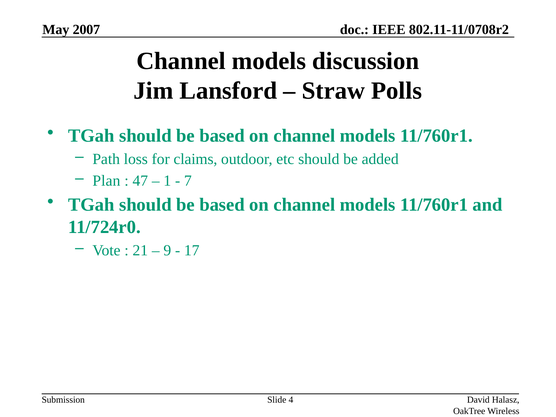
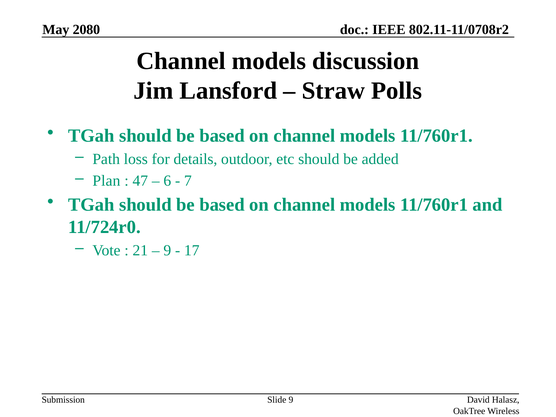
2007: 2007 -> 2080
claims: claims -> details
1: 1 -> 6
Slide 4: 4 -> 9
